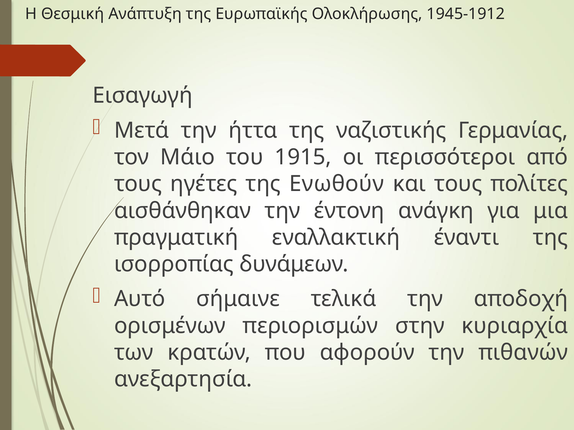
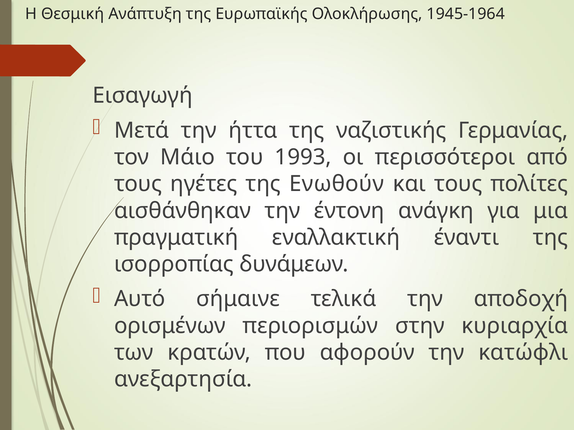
1945-1912: 1945-1912 -> 1945-1964
1915: 1915 -> 1993
πιθανών: πιθανών -> κατώφλι
